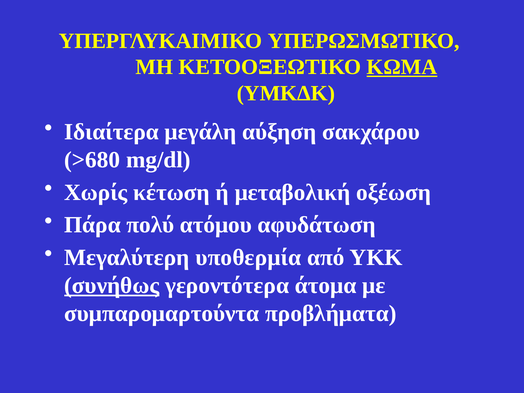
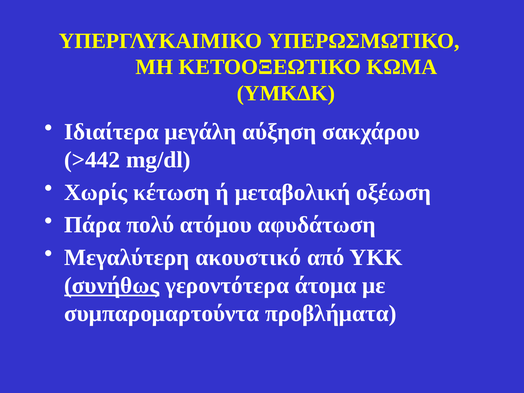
ΚΩΜΑ underline: present -> none
>680: >680 -> >442
υποθερμία: υποθερμία -> ακουστικό
